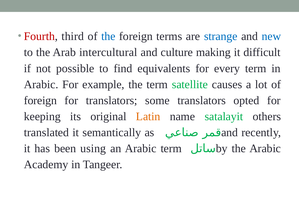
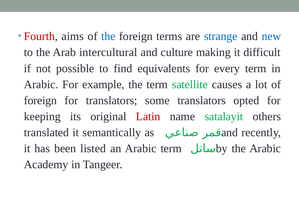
third: third -> aims
Latin colour: orange -> red
using: using -> listed
